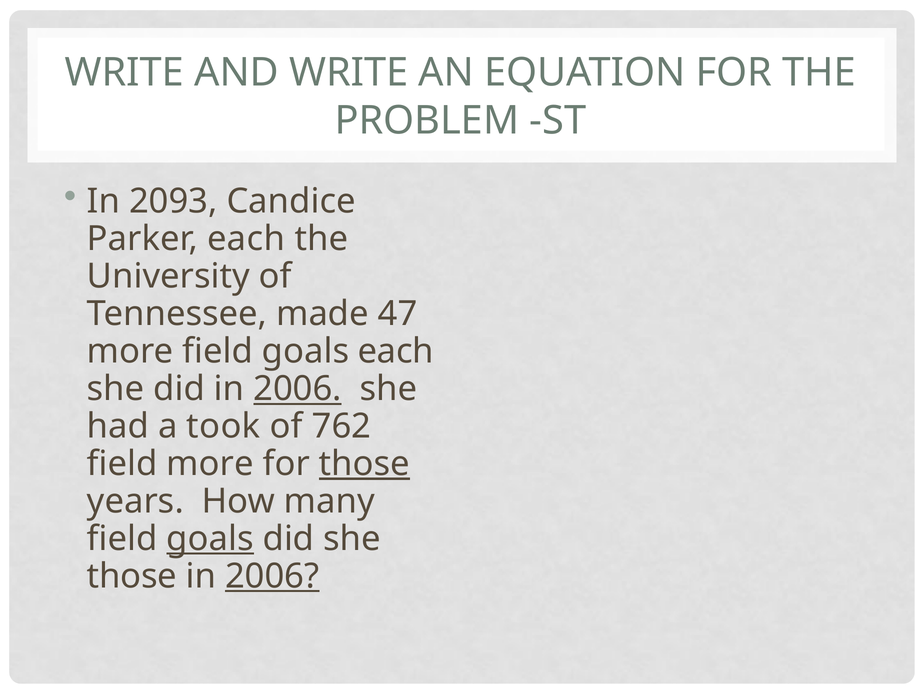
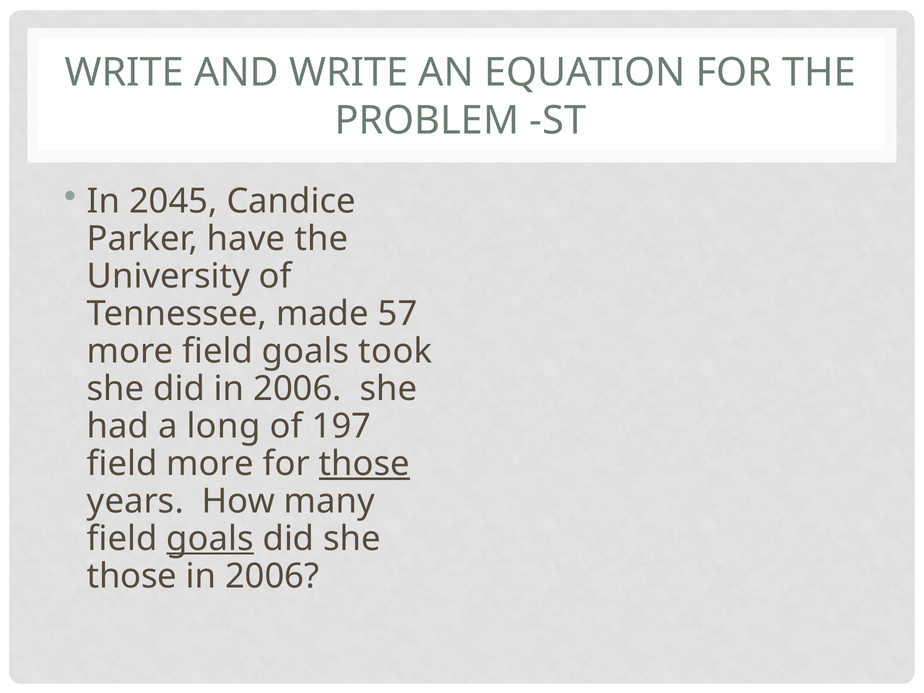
2093: 2093 -> 2045
Parker each: each -> have
47: 47 -> 57
goals each: each -> took
2006 at (298, 389) underline: present -> none
took: took -> long
762: 762 -> 197
2006 at (272, 576) underline: present -> none
